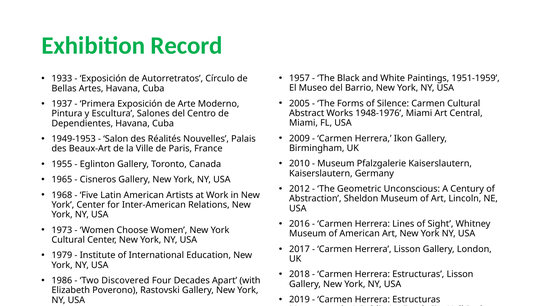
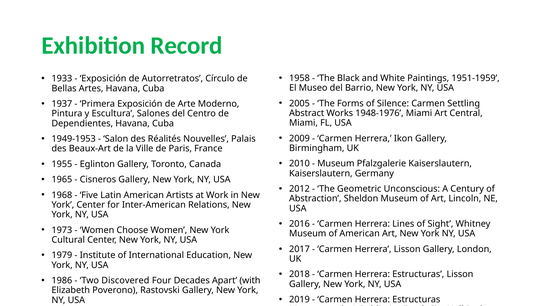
1957: 1957 -> 1958
Carmen Cultural: Cultural -> Settling
